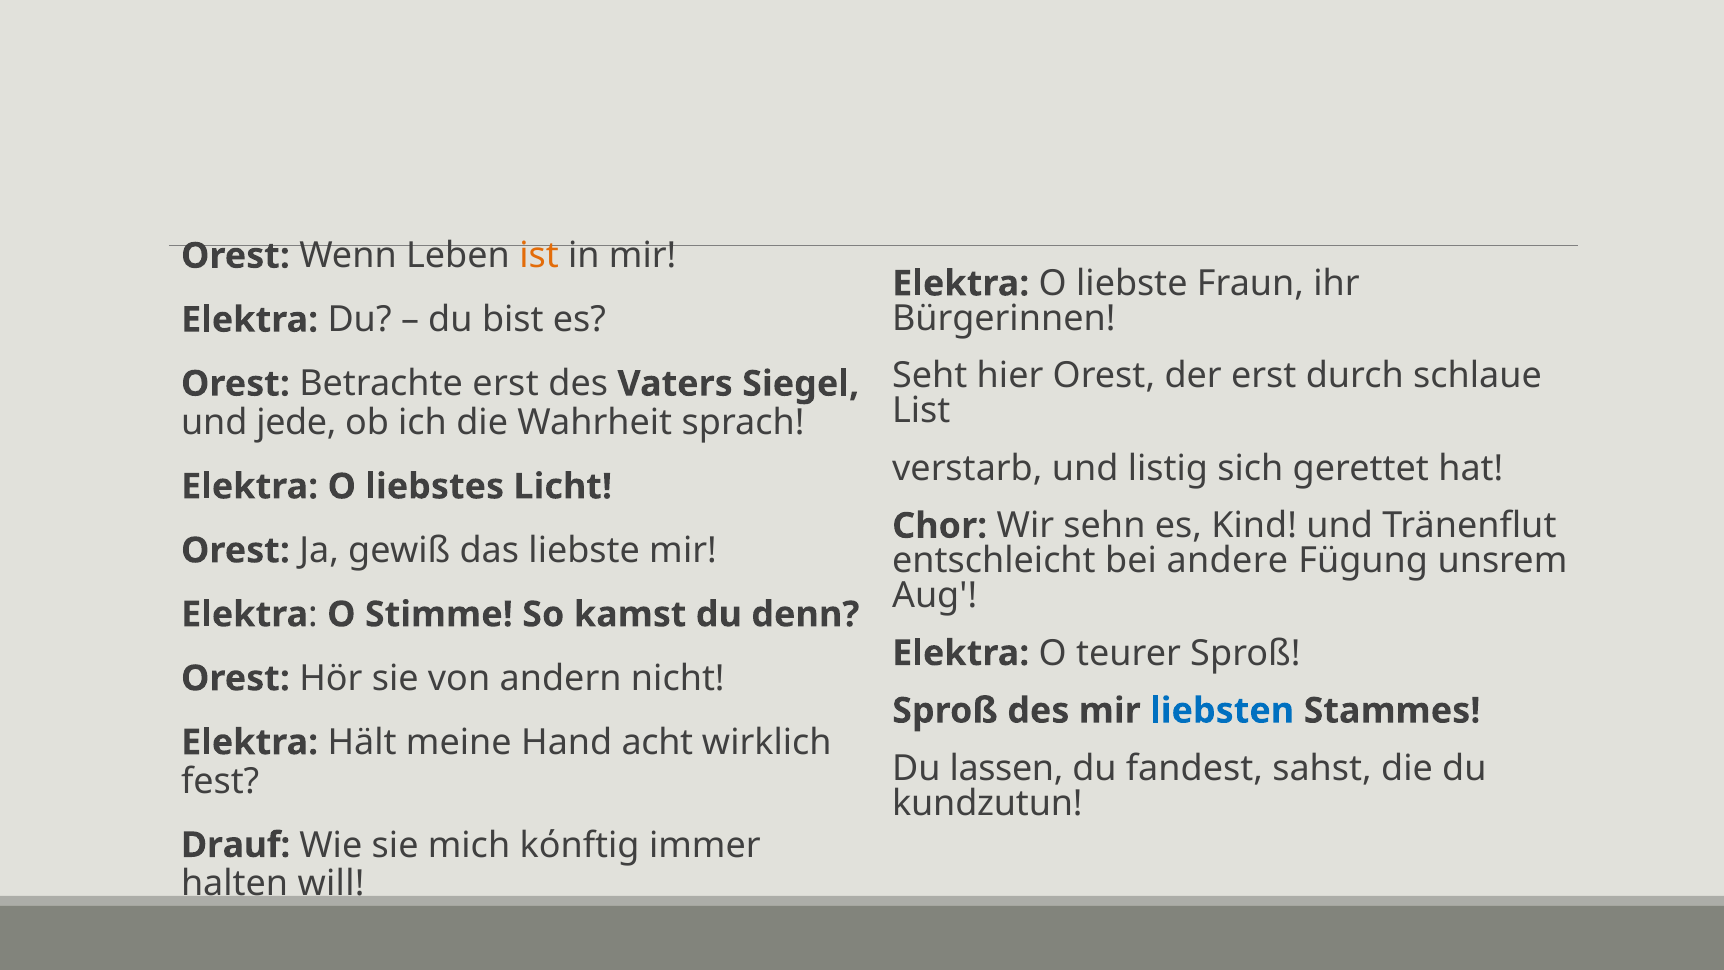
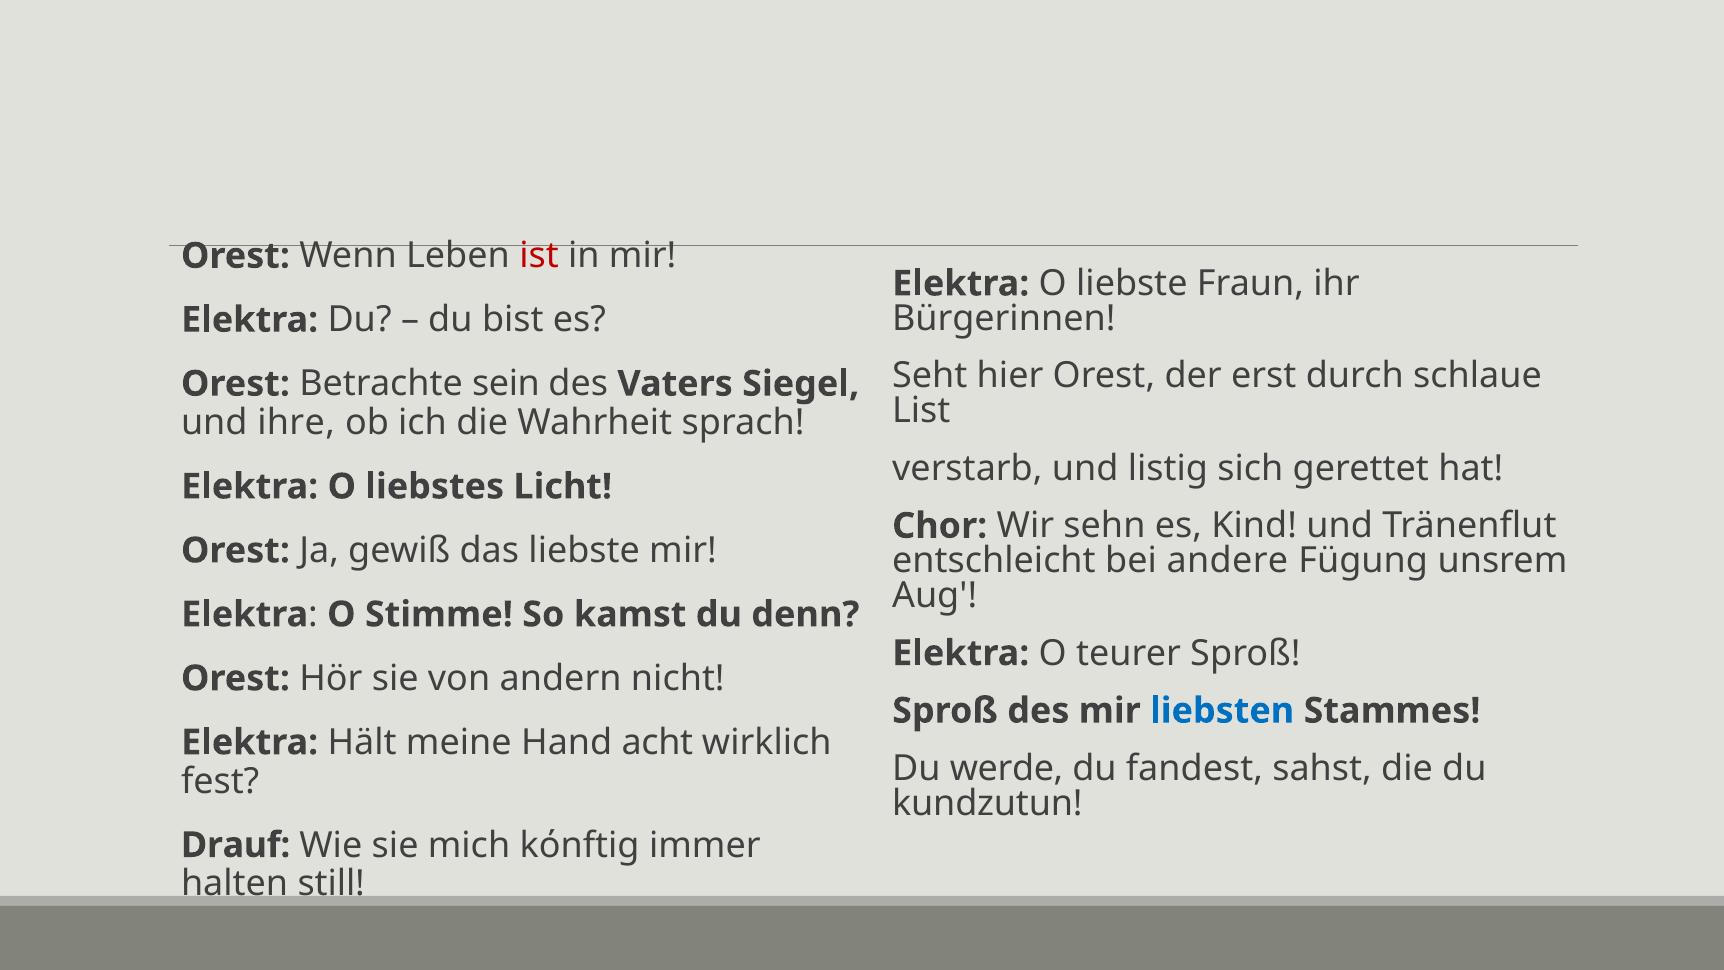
ist colour: orange -> red
Betrachte erst: erst -> sein
jede: jede -> ihre
lassen: lassen -> werde
will: will -> still
